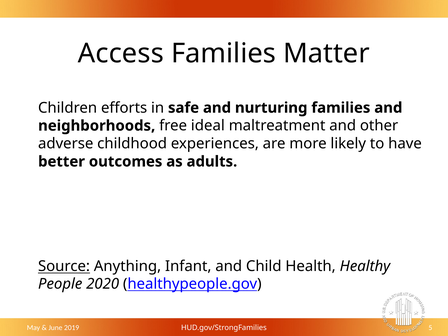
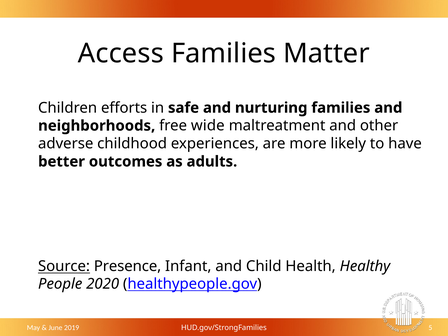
ideal: ideal -> wide
Anything: Anything -> Presence
